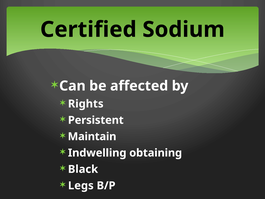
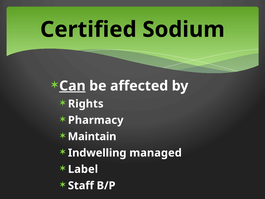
Can underline: none -> present
Persistent: Persistent -> Pharmacy
obtaining: obtaining -> managed
Black: Black -> Label
Legs: Legs -> Staff
